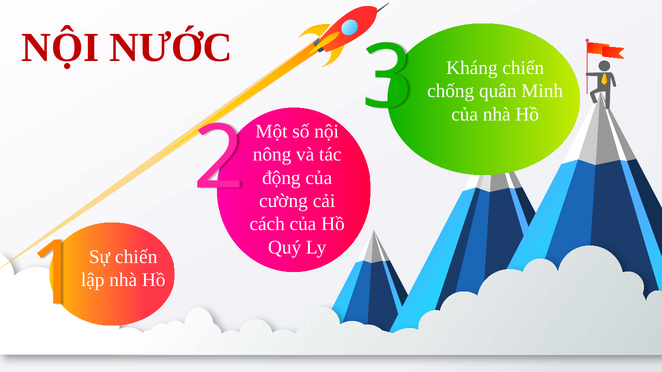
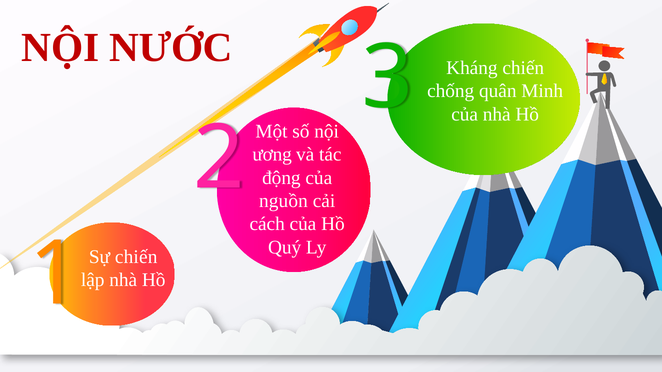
nông: nông -> ương
cường: cường -> nguồn
